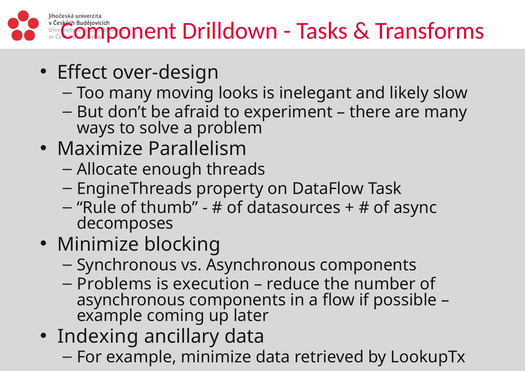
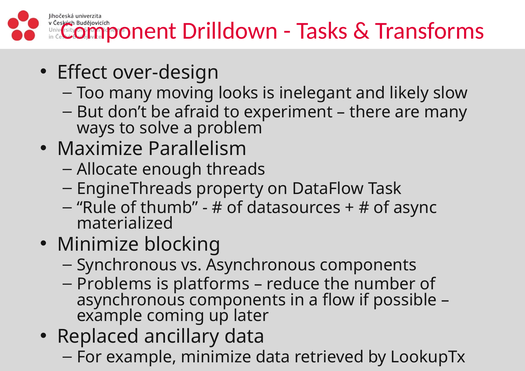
decomposes: decomposes -> materialized
execution: execution -> platforms
Indexing: Indexing -> Replaced
